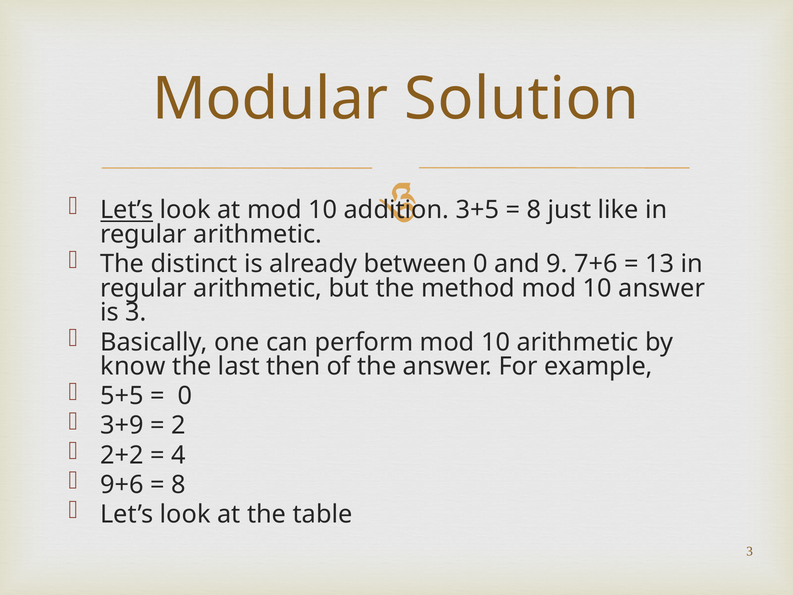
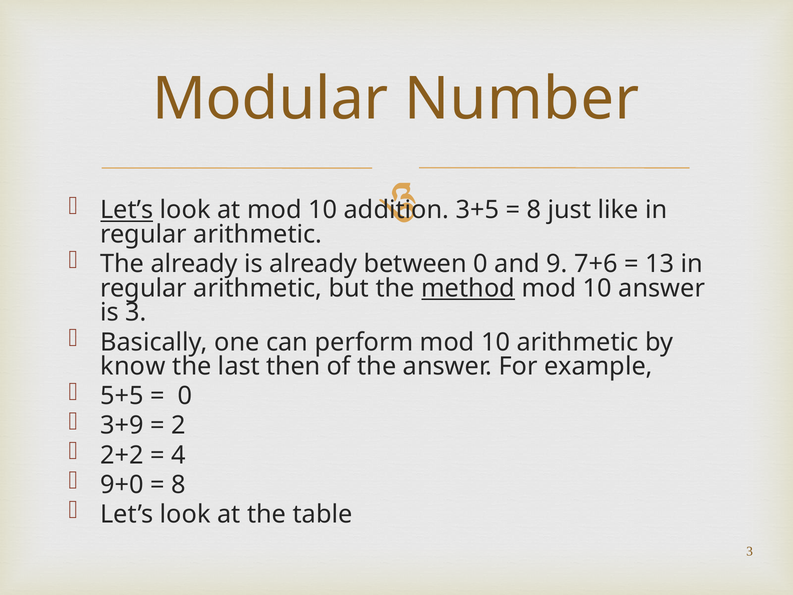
Solution: Solution -> Number
The distinct: distinct -> already
method underline: none -> present
9+6: 9+6 -> 9+0
